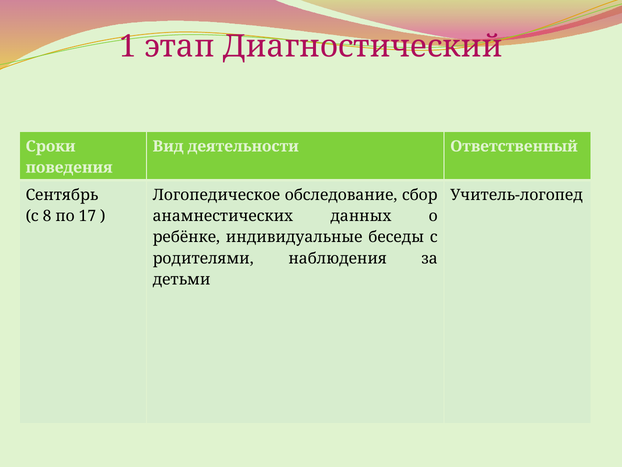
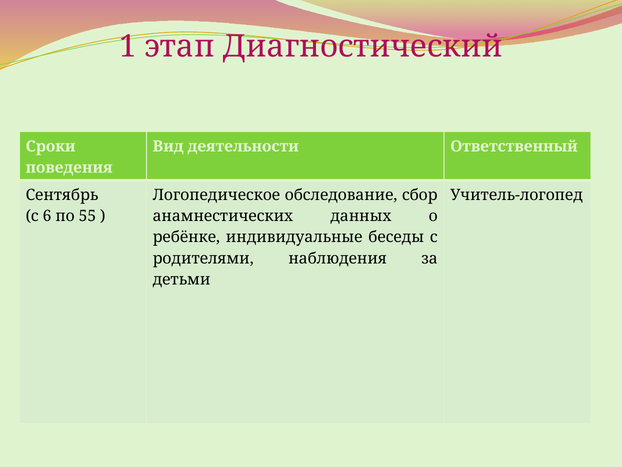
8: 8 -> 6
17: 17 -> 55
